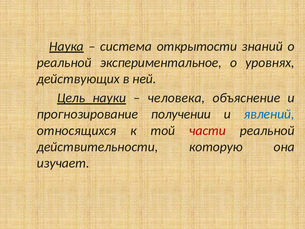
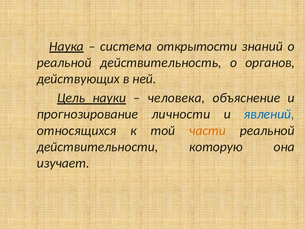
экспериментальное: экспериментальное -> действительность
уровнях: уровнях -> органов
получении: получении -> личности
части colour: red -> orange
